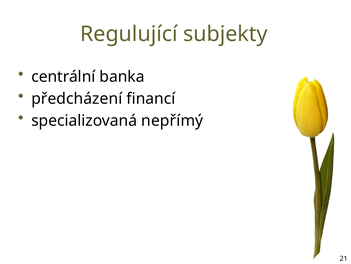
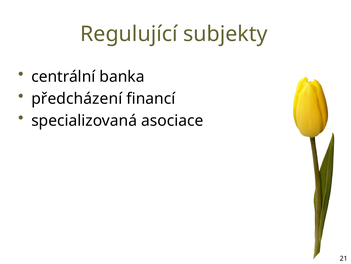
nepřímý: nepřímý -> asociace
